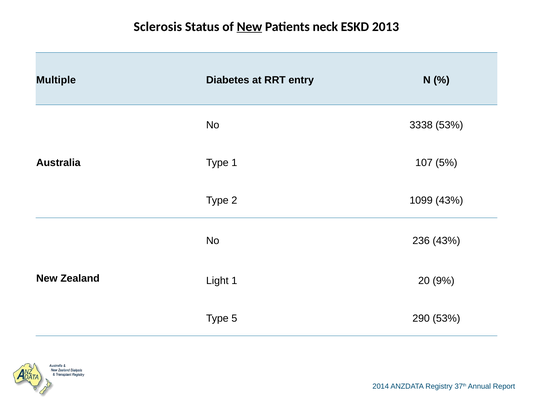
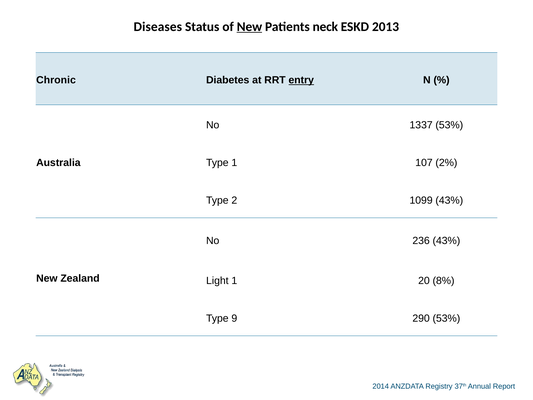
Sclerosis: Sclerosis -> Diseases
Multiple: Multiple -> Chronic
entry underline: none -> present
3338: 3338 -> 1337
5%: 5% -> 2%
9%: 9% -> 8%
5: 5 -> 9
